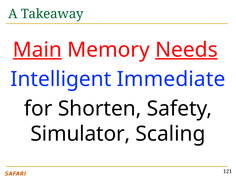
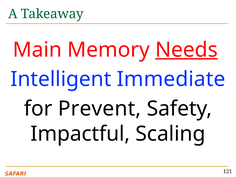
Main underline: present -> none
Shorten: Shorten -> Prevent
Simulator: Simulator -> Impactful
